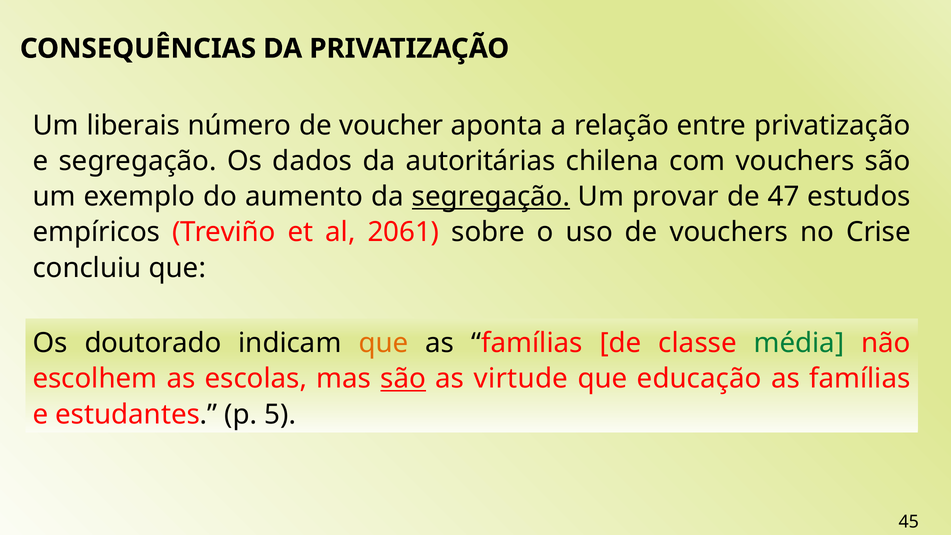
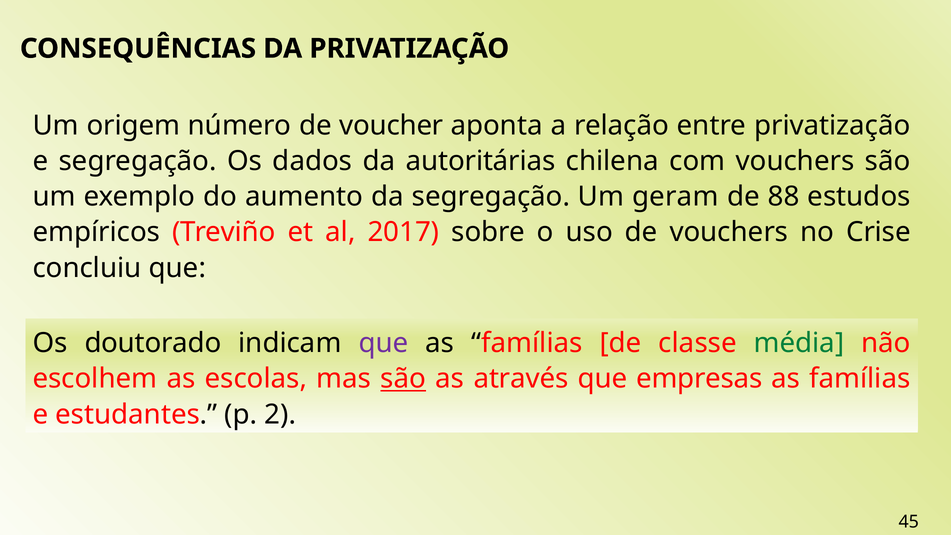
liberais: liberais -> origem
segregação at (491, 197) underline: present -> none
provar: provar -> geram
47: 47 -> 88
2061: 2061 -> 2017
que at (383, 343) colour: orange -> purple
virtude: virtude -> através
educação: educação -> empresas
5: 5 -> 2
